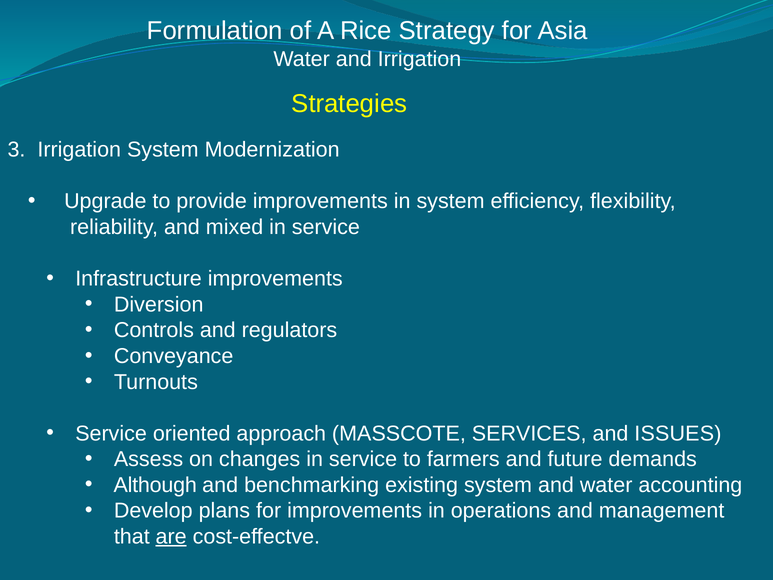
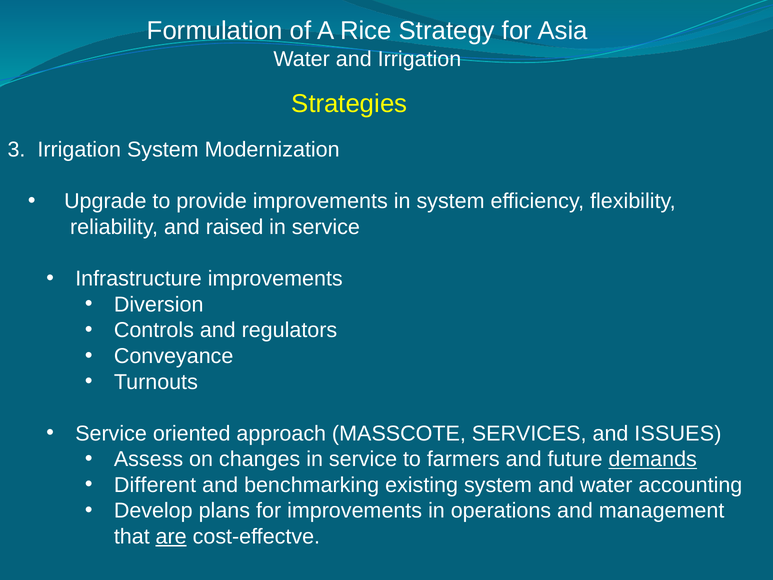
and mixed: mixed -> raised
demands underline: none -> present
Although: Although -> Different
